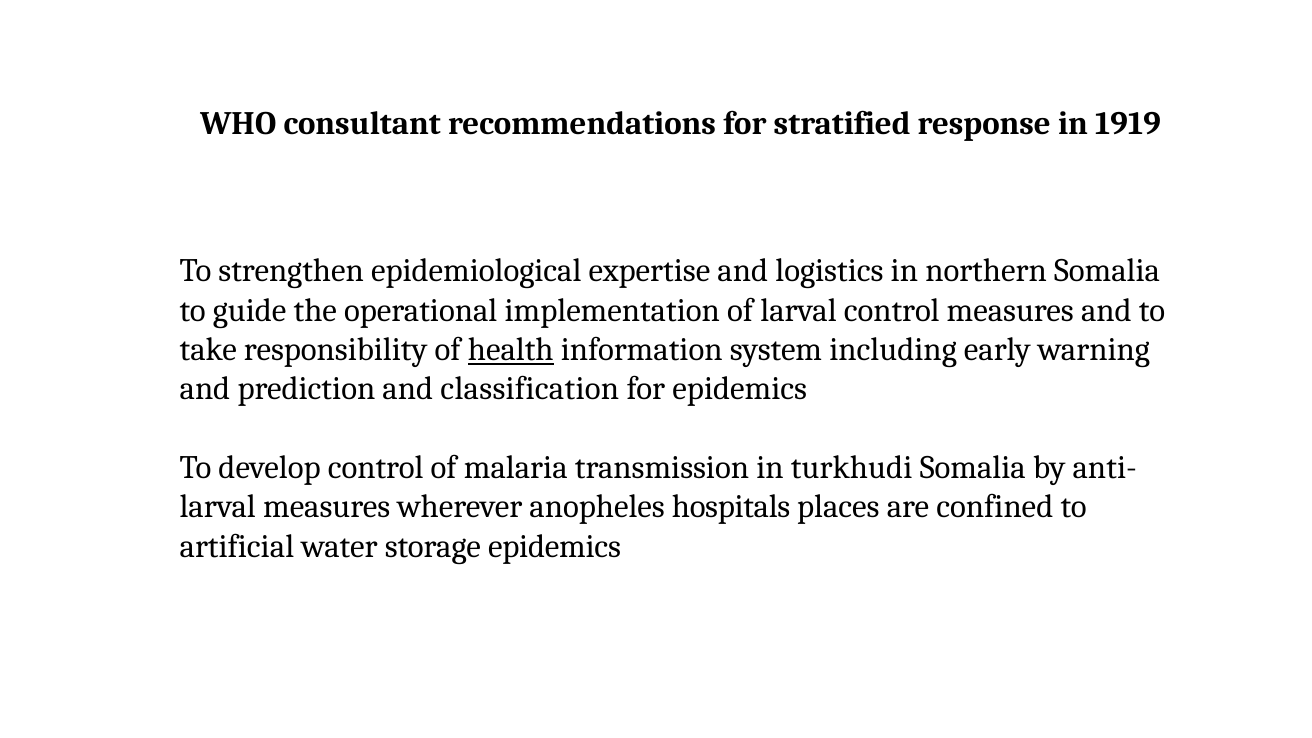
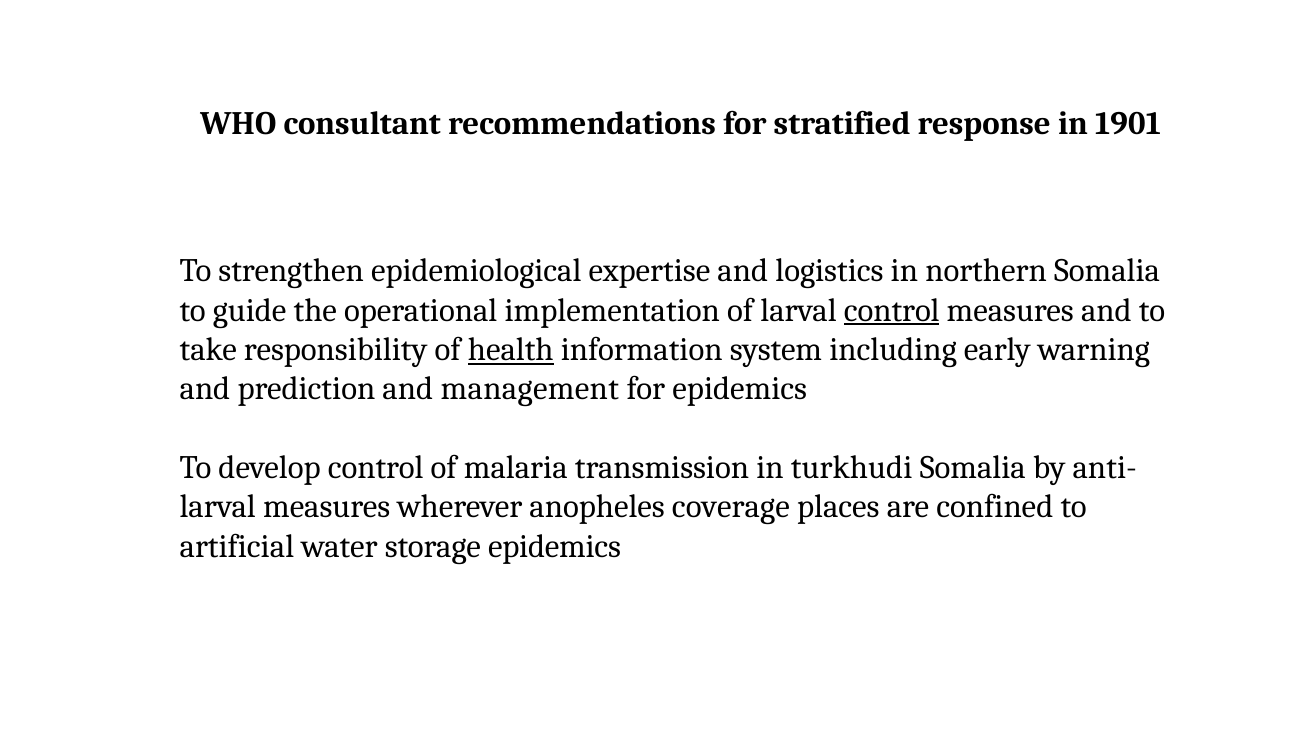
1919: 1919 -> 1901
control at (892, 310) underline: none -> present
classification: classification -> management
hospitals: hospitals -> coverage
